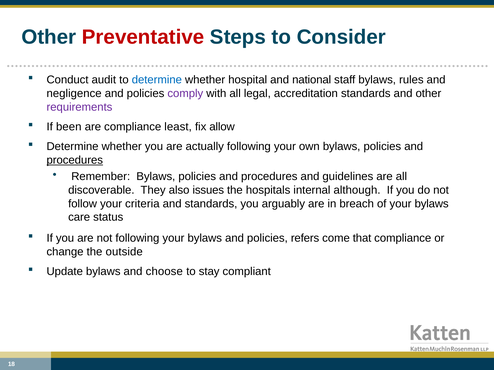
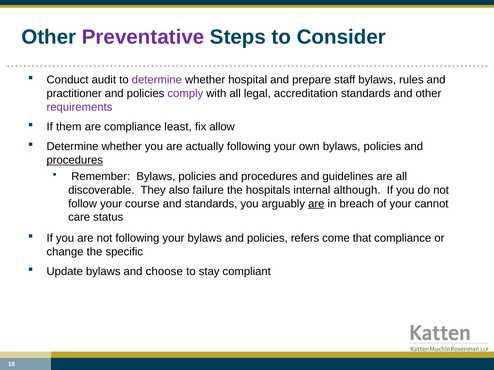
Preventative colour: red -> purple
determine at (157, 80) colour: blue -> purple
national: national -> prepare
negligence: negligence -> practitioner
been: been -> them
issues: issues -> failure
criteria: criteria -> course
are at (316, 204) underline: none -> present
of your bylaws: bylaws -> cannot
outside: outside -> specific
